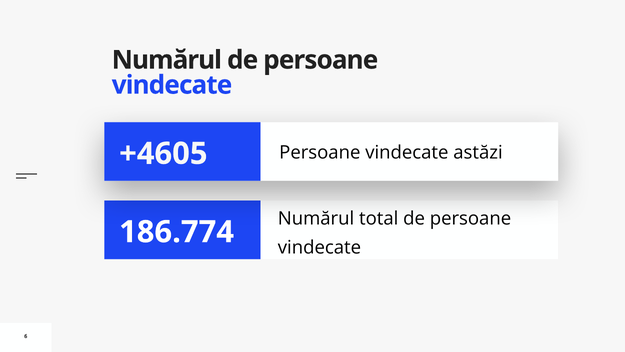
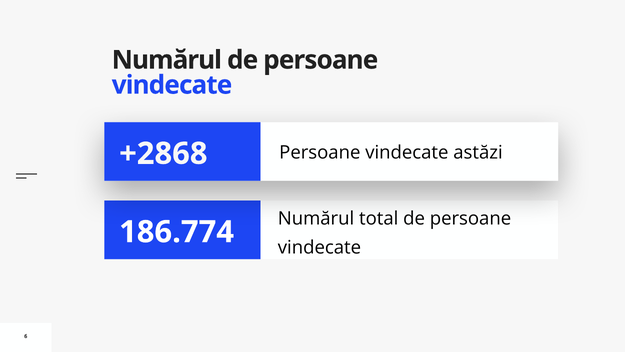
+4605: +4605 -> +2868
